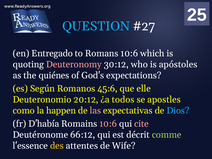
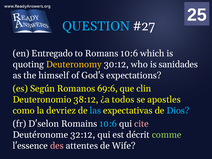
Deuteronomy colour: pink -> yellow
apóstoles: apóstoles -> sanidades
quiénes: quiénes -> himself
45:6: 45:6 -> 69:6
elle: elle -> clin
20:12: 20:12 -> 38:12
happen: happen -> devriez
las colour: pink -> light blue
D'había: D'había -> D'selon
10:6 at (108, 124) colour: pink -> light blue
66:12: 66:12 -> 32:12
des colour: yellow -> pink
